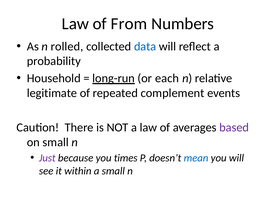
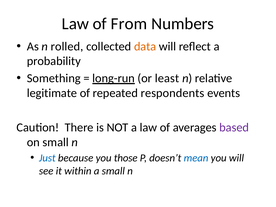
data colour: blue -> orange
Household: Household -> Something
each: each -> least
complement: complement -> respondents
Just colour: purple -> blue
times: times -> those
